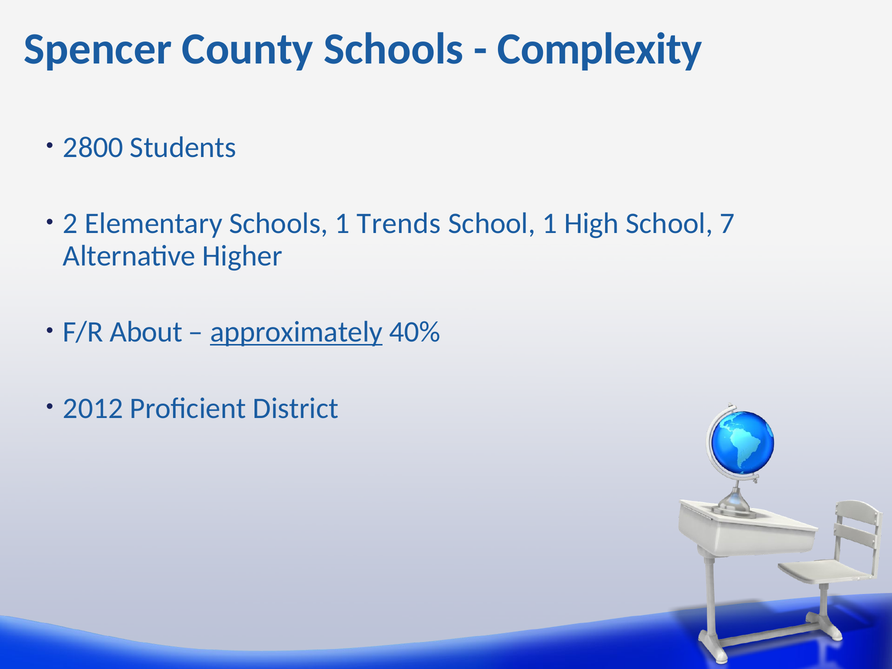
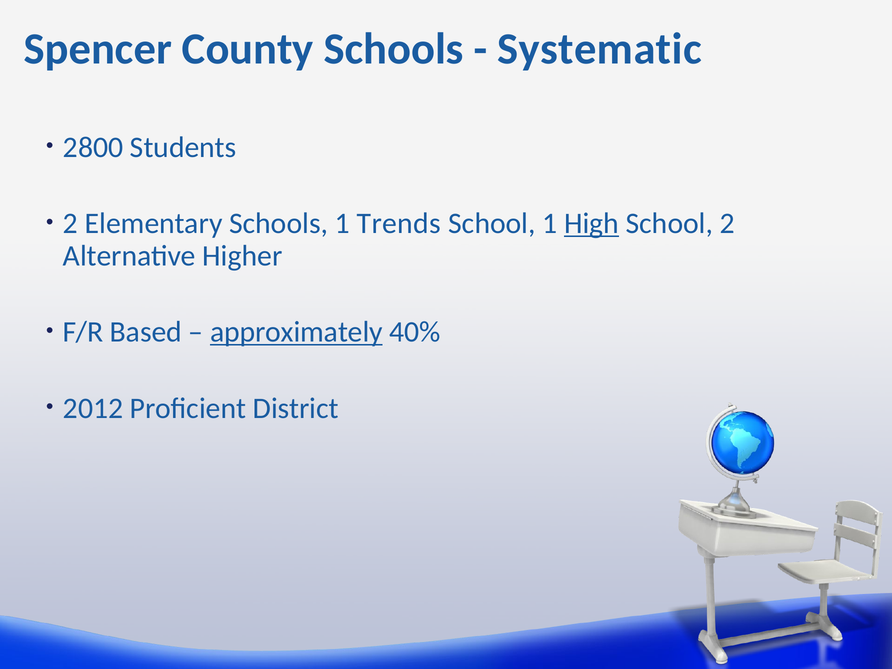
Complexity: Complexity -> Systematic
High underline: none -> present
School 7: 7 -> 2
About: About -> Based
